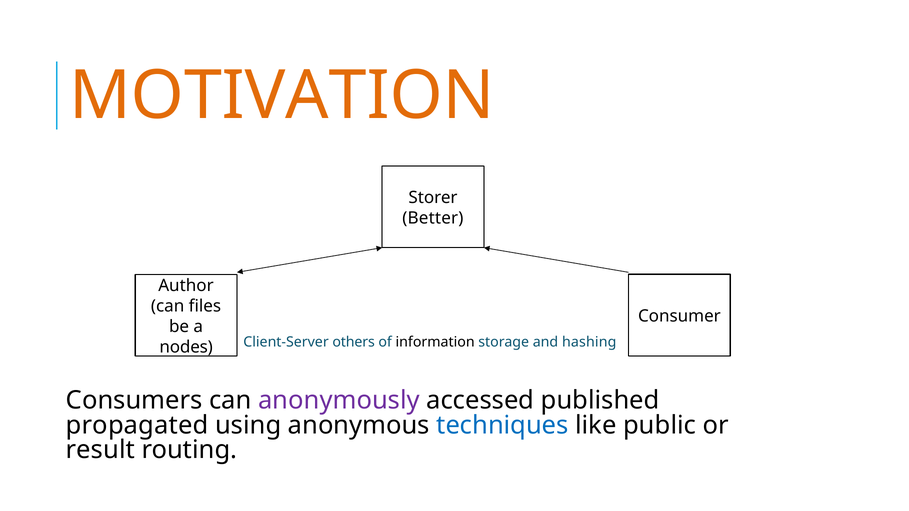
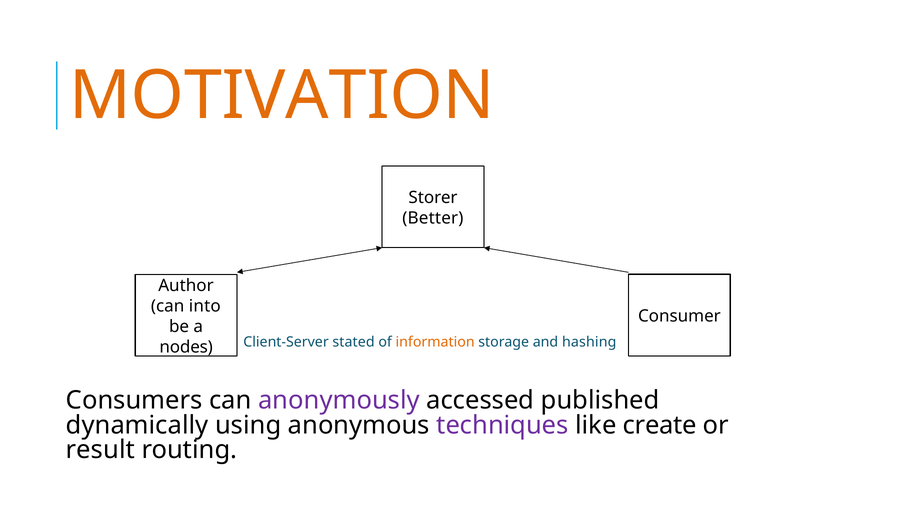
files: files -> into
others: others -> stated
information colour: black -> orange
propagated: propagated -> dynamically
techniques colour: blue -> purple
public: public -> create
